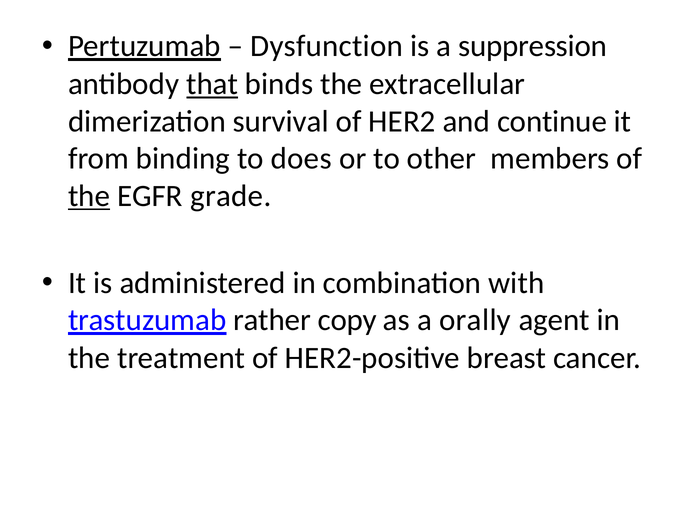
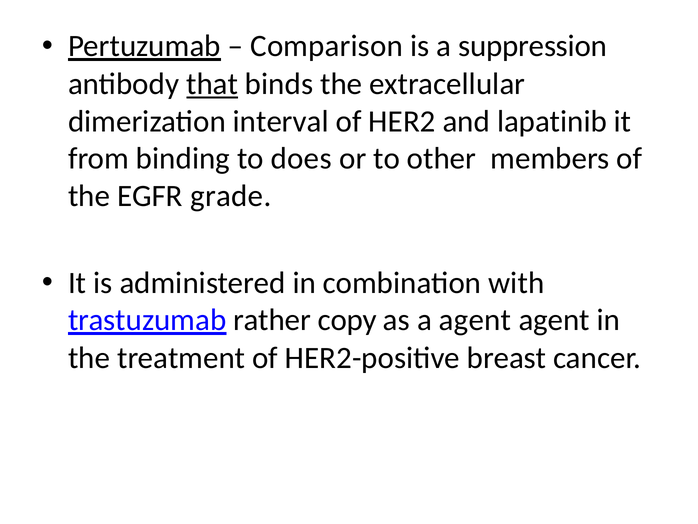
Dysfunction: Dysfunction -> Comparison
survival: survival -> interval
continue: continue -> lapatinib
the at (89, 196) underline: present -> none
a orally: orally -> agent
